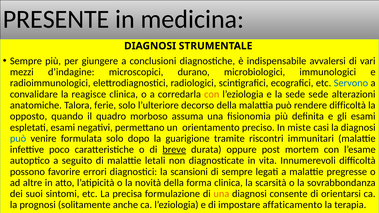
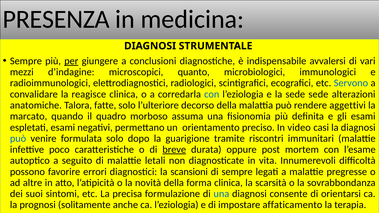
PRESENTE: PRESENTE -> PRESENZA
per underline: none -> present
durano: durano -> quanto
con at (212, 94) colour: orange -> blue
ferie: ferie -> fatte
rendere difficoltà: difficoltà -> aggettivi
opposto: opposto -> marcato
miste: miste -> video
una at (221, 194) colour: orange -> blue
